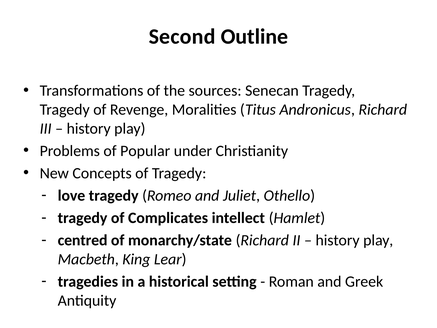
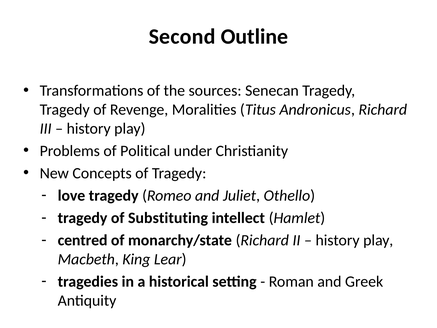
Popular: Popular -> Political
Complicates: Complicates -> Substituting
